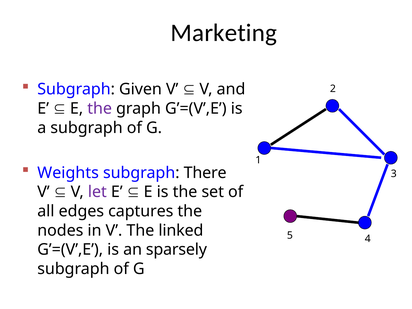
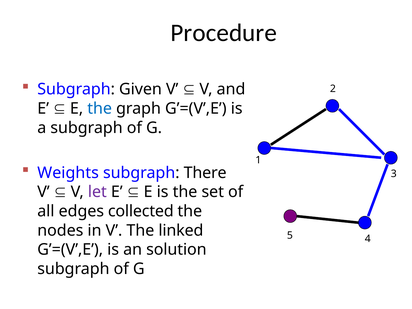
Marketing: Marketing -> Procedure
the at (100, 109) colour: purple -> blue
captures: captures -> collected
sparsely: sparsely -> solution
